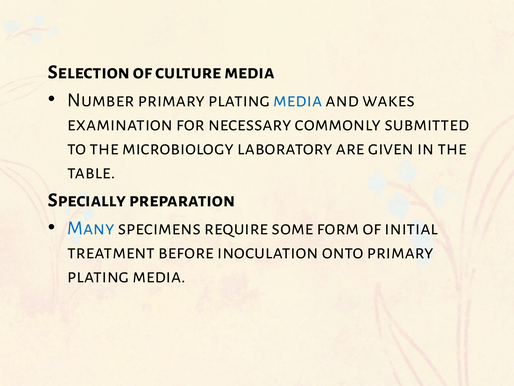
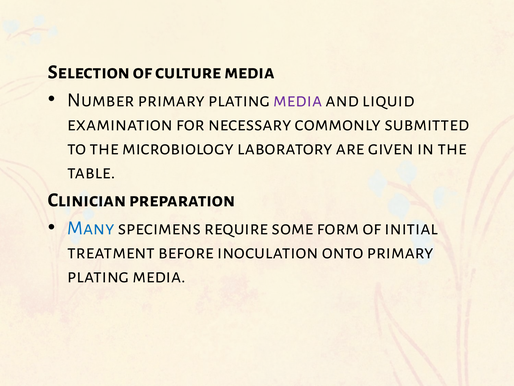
media at (298, 100) colour: blue -> purple
wakes: wakes -> liquid
Specially: Specially -> Clinician
